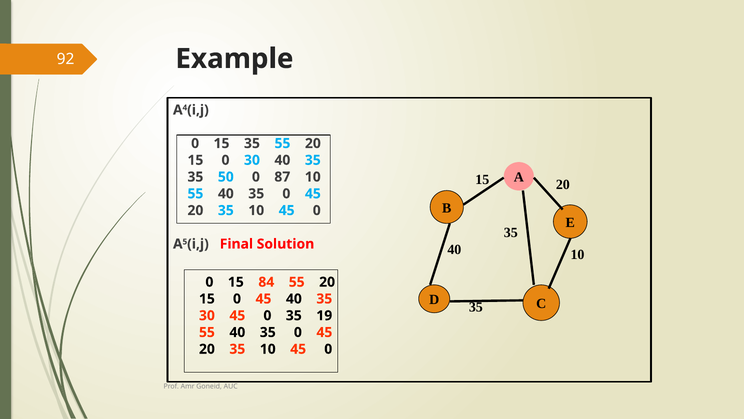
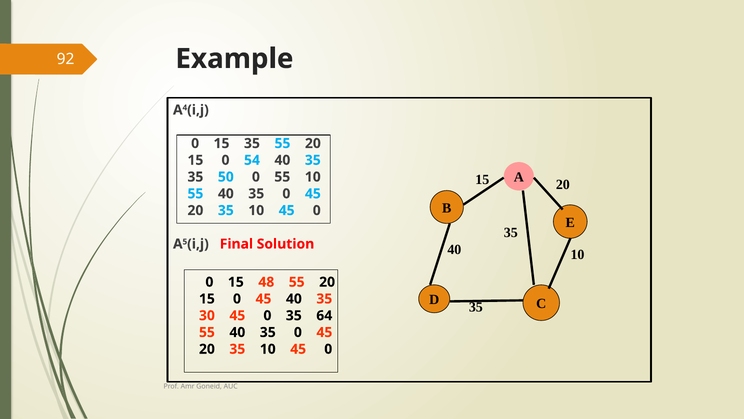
0 30: 30 -> 54
0 87: 87 -> 55
84: 84 -> 48
19: 19 -> 64
